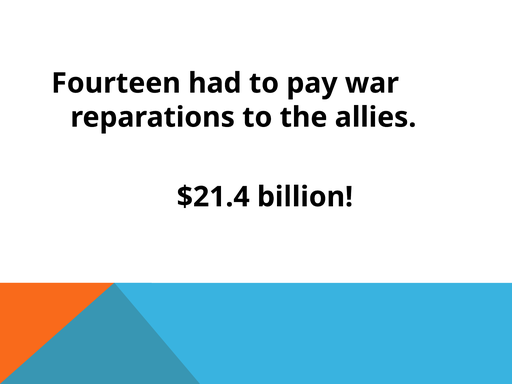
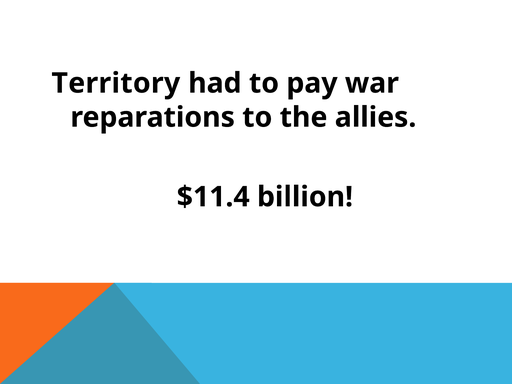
Fourteen: Fourteen -> Territory
$21.4: $21.4 -> $11.4
